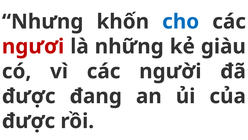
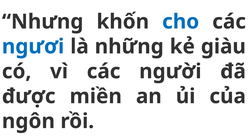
ngươi colour: red -> blue
đang: đang -> miền
được at (29, 121): được -> ngôn
